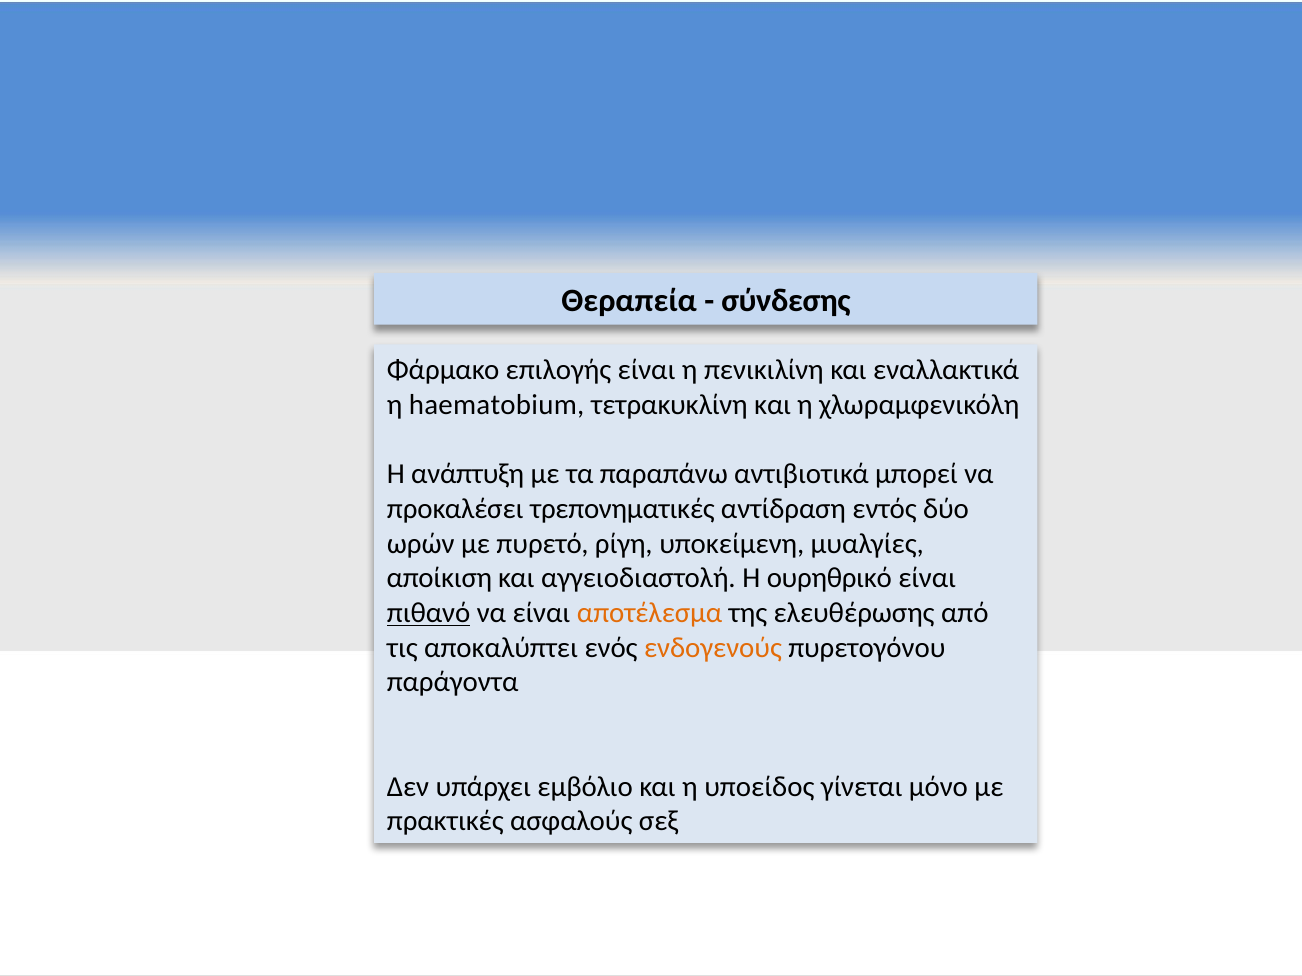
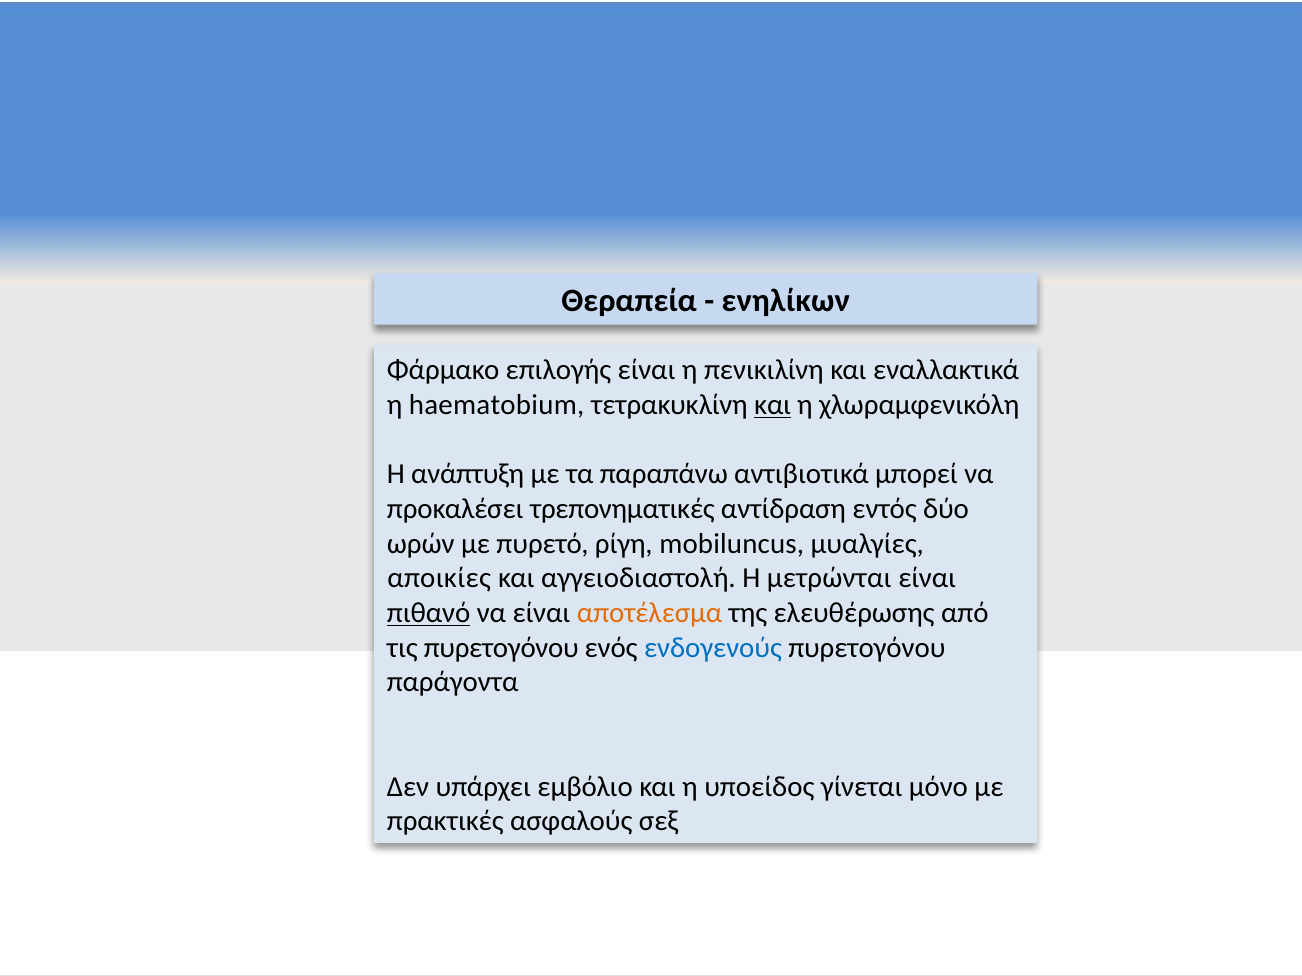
σύνδεσης: σύνδεσης -> ενηλίκων
και at (773, 405) underline: none -> present
υποκείμενη: υποκείμενη -> mobiluncus
αποίκιση: αποίκιση -> αποικίες
ουρηθρικό: ουρηθρικό -> μετρώνται
τις αποκαλύπτει: αποκαλύπτει -> πυρετογόνου
ενδογενούς colour: orange -> blue
